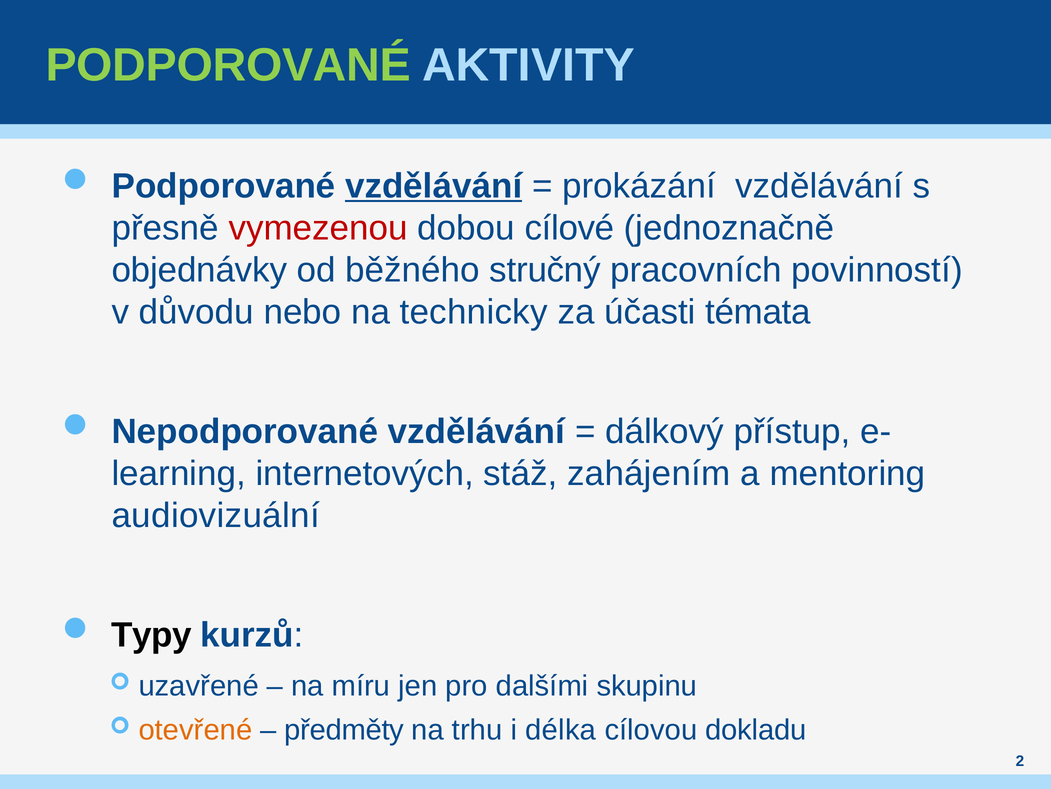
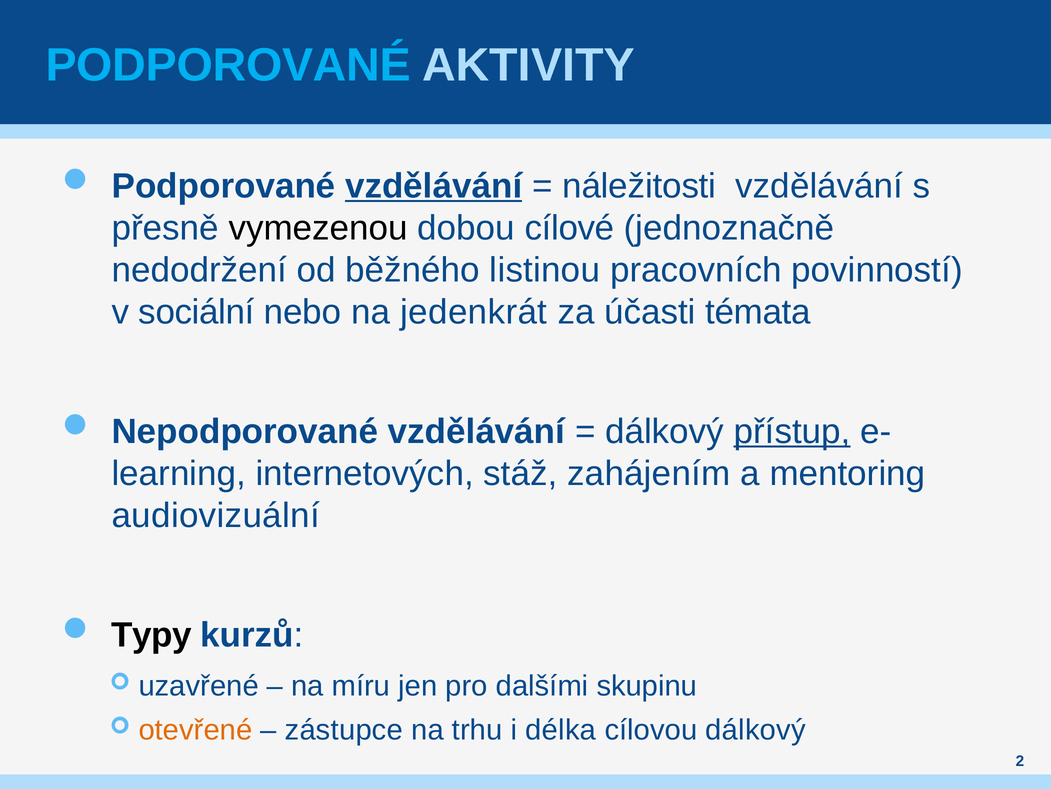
PODPOROVANÉ at (228, 65) colour: light green -> light blue
prokázání: prokázání -> náležitosti
vymezenou colour: red -> black
objednávky: objednávky -> nedodržení
stručný: stručný -> listinou
důvodu: důvodu -> sociální
technicky: technicky -> jedenkrát
přístup underline: none -> present
předměty: předměty -> zástupce
cílovou dokladu: dokladu -> dálkový
